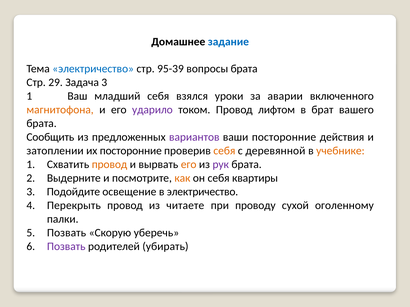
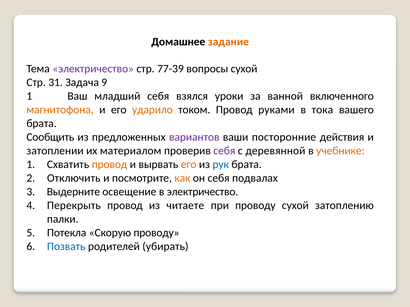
задание colour: blue -> orange
электричество at (93, 69) colour: blue -> purple
95-39: 95-39 -> 77-39
вопросы брата: брата -> сухой
29: 29 -> 31
Задача 3: 3 -> 9
аварии: аварии -> ванной
ударило colour: purple -> orange
лифтом: лифтом -> руками
брат: брат -> тока
их посторонние: посторонние -> материалом
себя at (224, 151) colour: orange -> purple
рук colour: purple -> blue
Выдерните: Выдерните -> Отключить
квартиры: квартиры -> подвалах
Подойдите: Подойдите -> Выдерните
оголенному: оголенному -> затоплению
Позвать at (67, 233): Позвать -> Потекла
Скорую уберечь: уберечь -> проводу
Позвать at (66, 247) colour: purple -> blue
